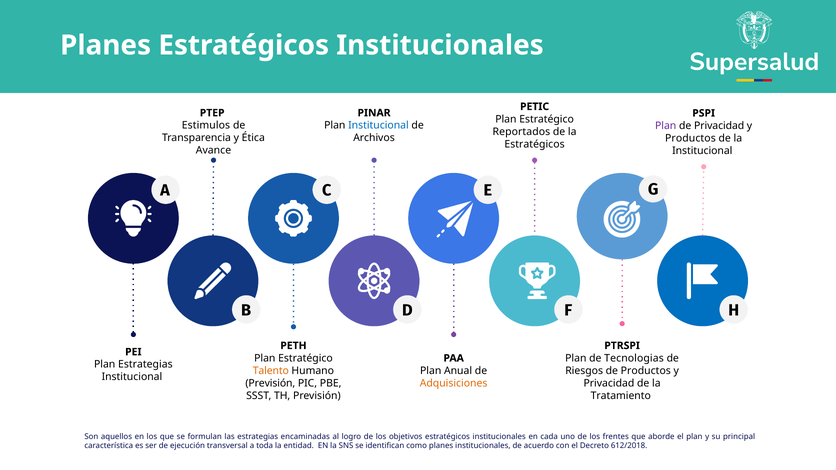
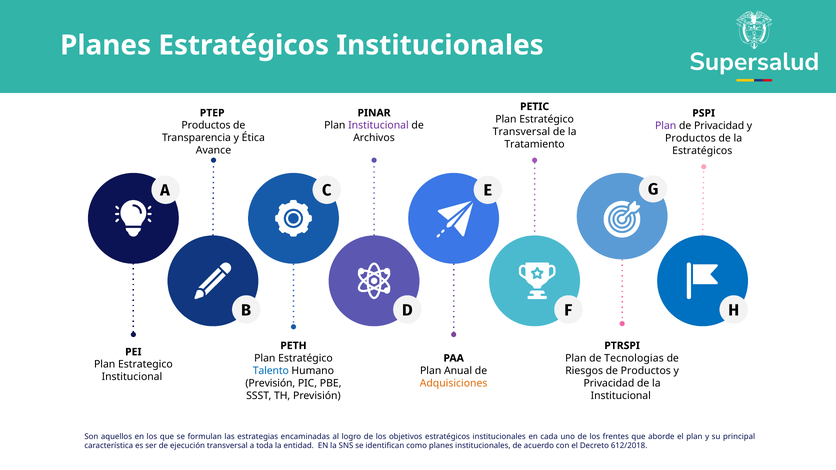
Estimulos at (206, 125): Estimulos -> Productos
Institucional at (378, 125) colour: blue -> purple
Reportados at (521, 132): Reportados -> Transversal
Estratégicos at (535, 144): Estratégicos -> Tratamiento
Institucional at (702, 151): Institucional -> Estratégicos
Plan Estrategias: Estrategias -> Estrategico
Talento colour: orange -> blue
Tratamiento at (621, 396): Tratamiento -> Institucional
